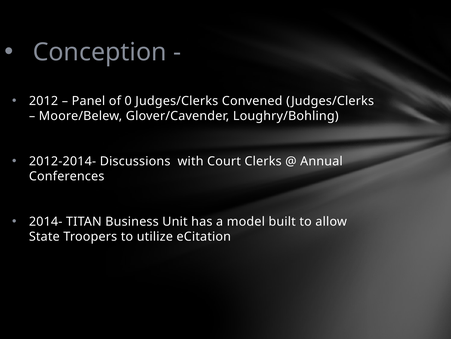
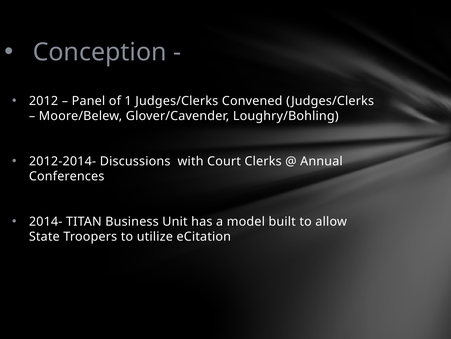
0: 0 -> 1
